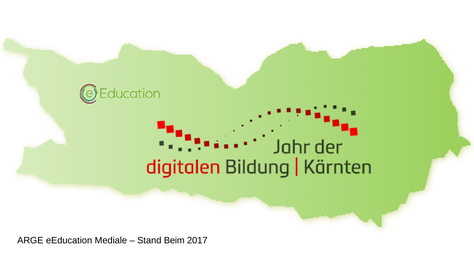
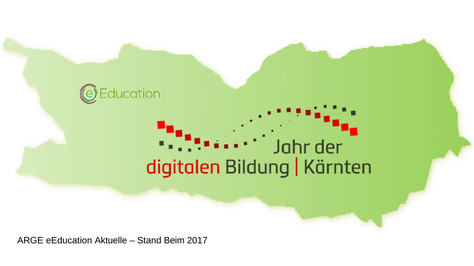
Mediale: Mediale -> Aktuelle
